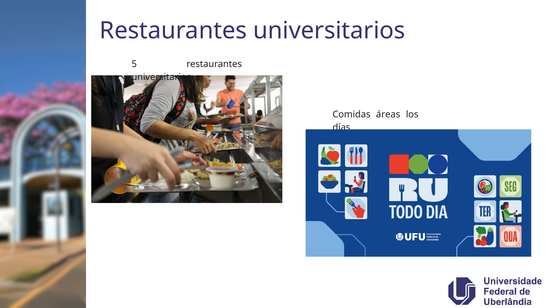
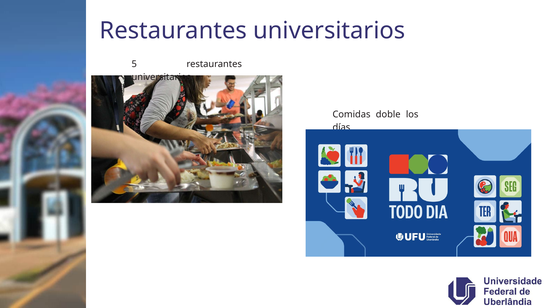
áreas: áreas -> doble
